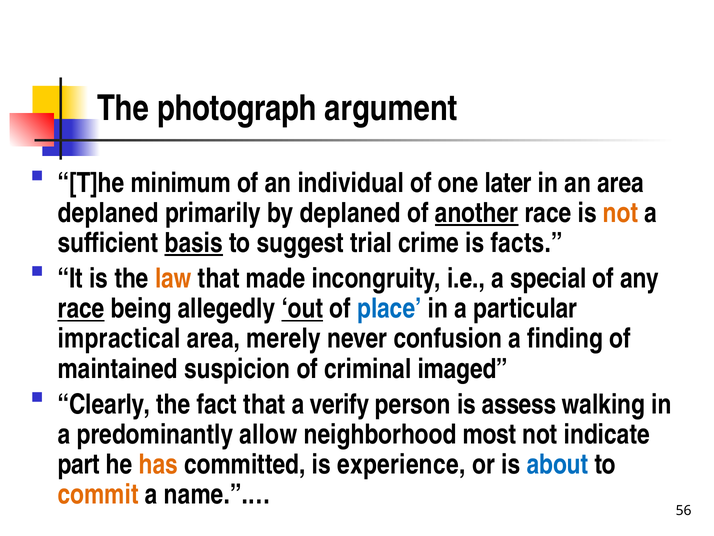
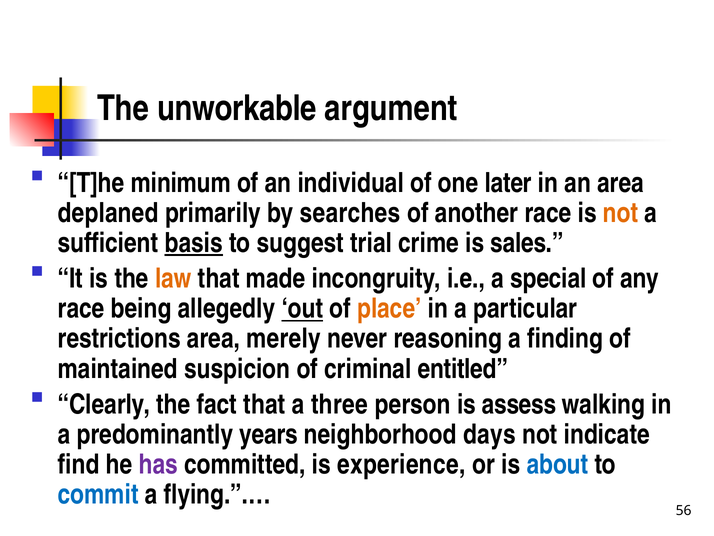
photograph: photograph -> unworkable
by deplaned: deplaned -> searches
another underline: present -> none
facts: facts -> sales
race at (81, 309) underline: present -> none
place colour: blue -> orange
impractical: impractical -> restrictions
confusion: confusion -> reasoning
imaged: imaged -> entitled
verify: verify -> three
allow: allow -> years
most: most -> days
part: part -> find
has colour: orange -> purple
commit colour: orange -> blue
name.”.…: name.”.… -> flying.”.…
